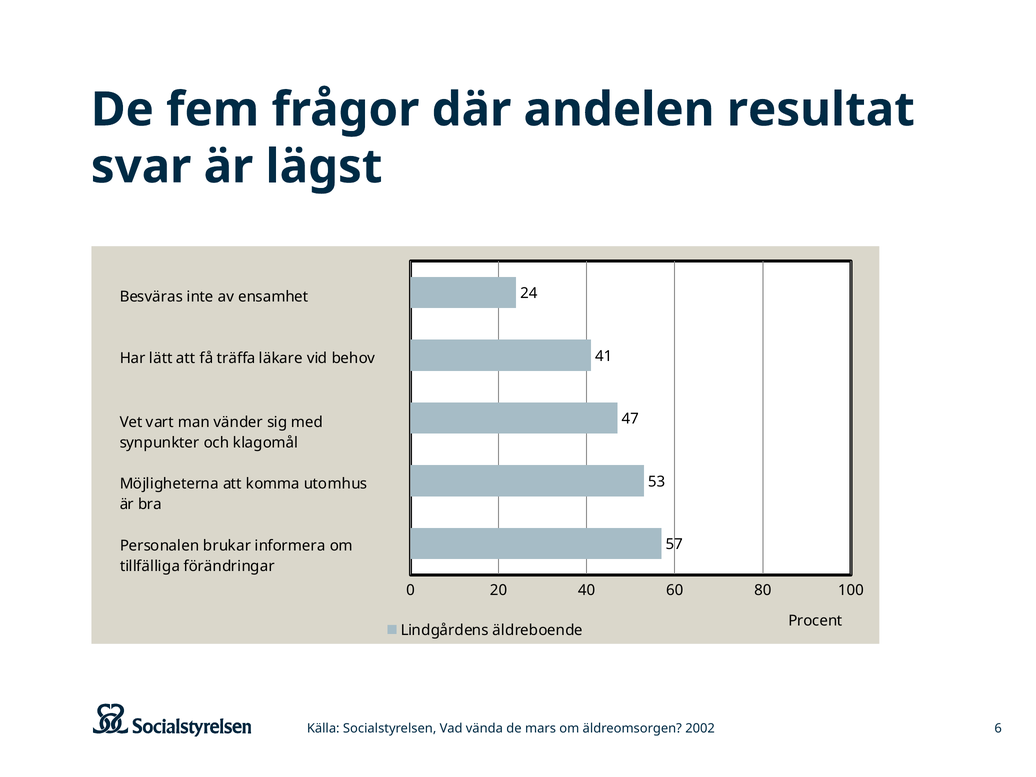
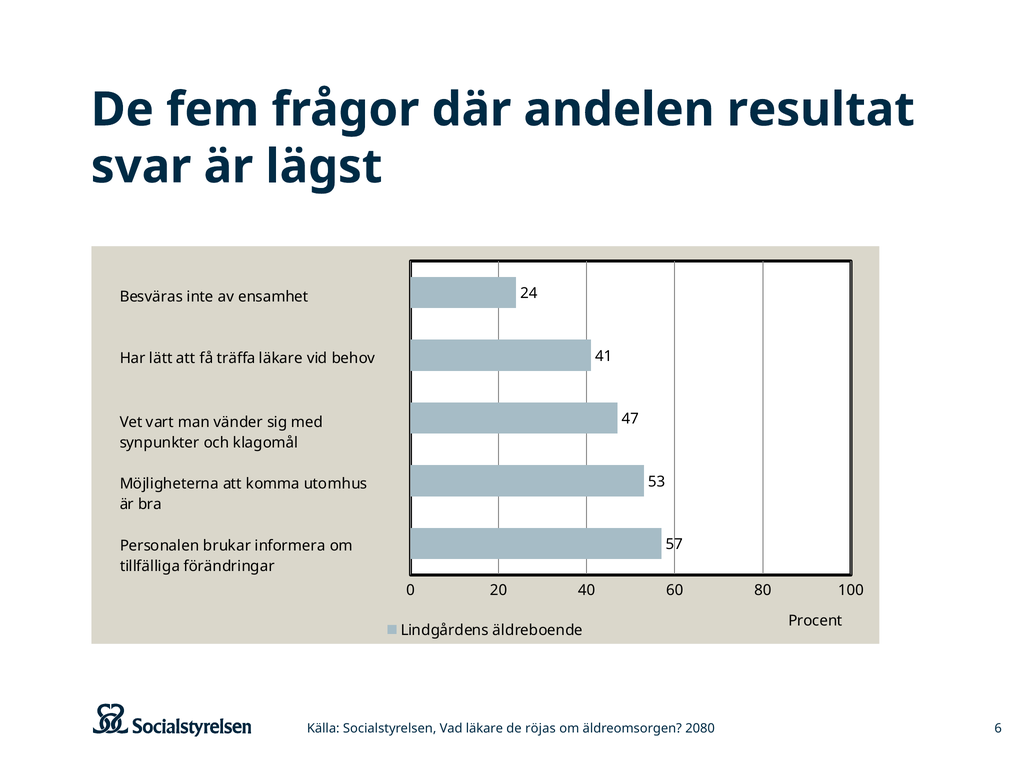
Vad vända: vända -> läkare
mars: mars -> röjas
2002: 2002 -> 2080
